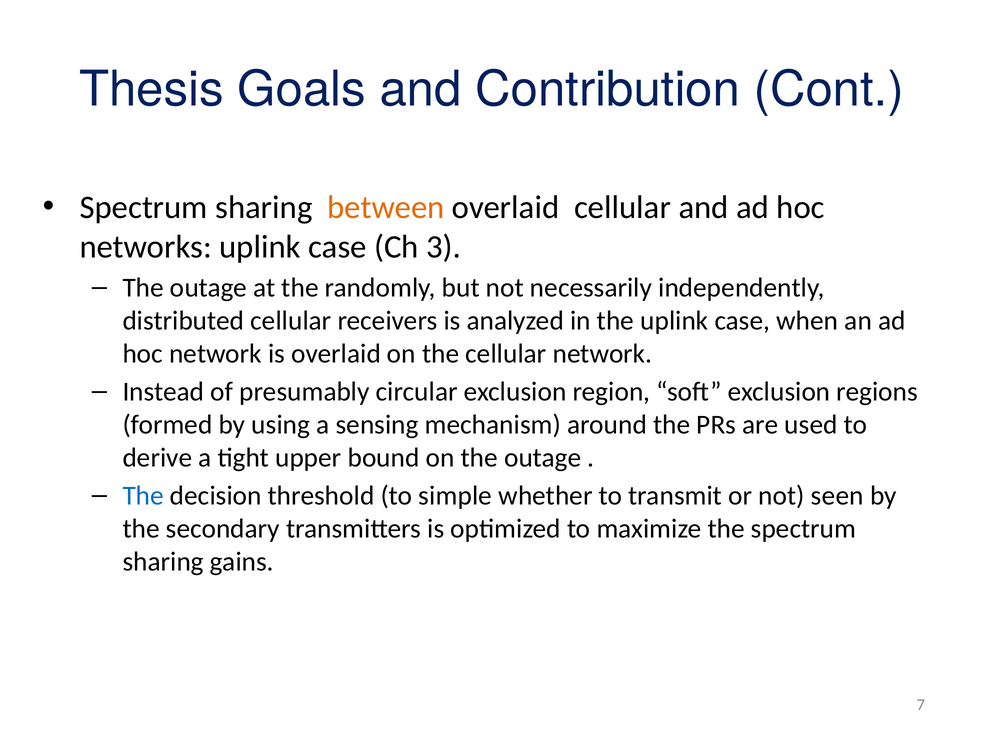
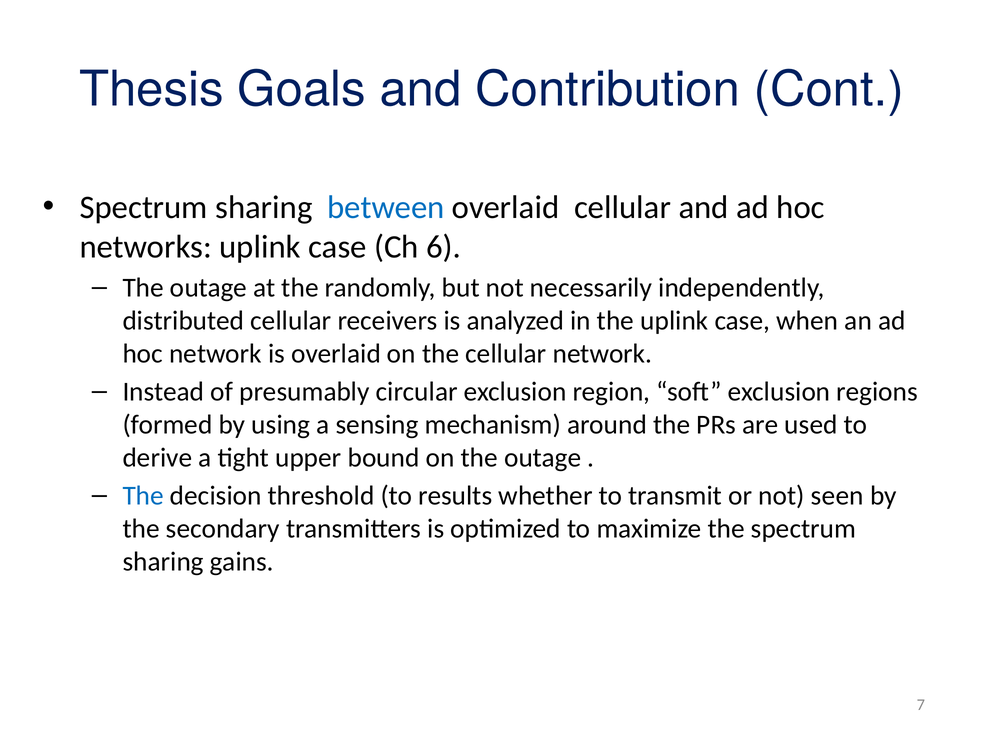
between colour: orange -> blue
3: 3 -> 6
simple: simple -> results
